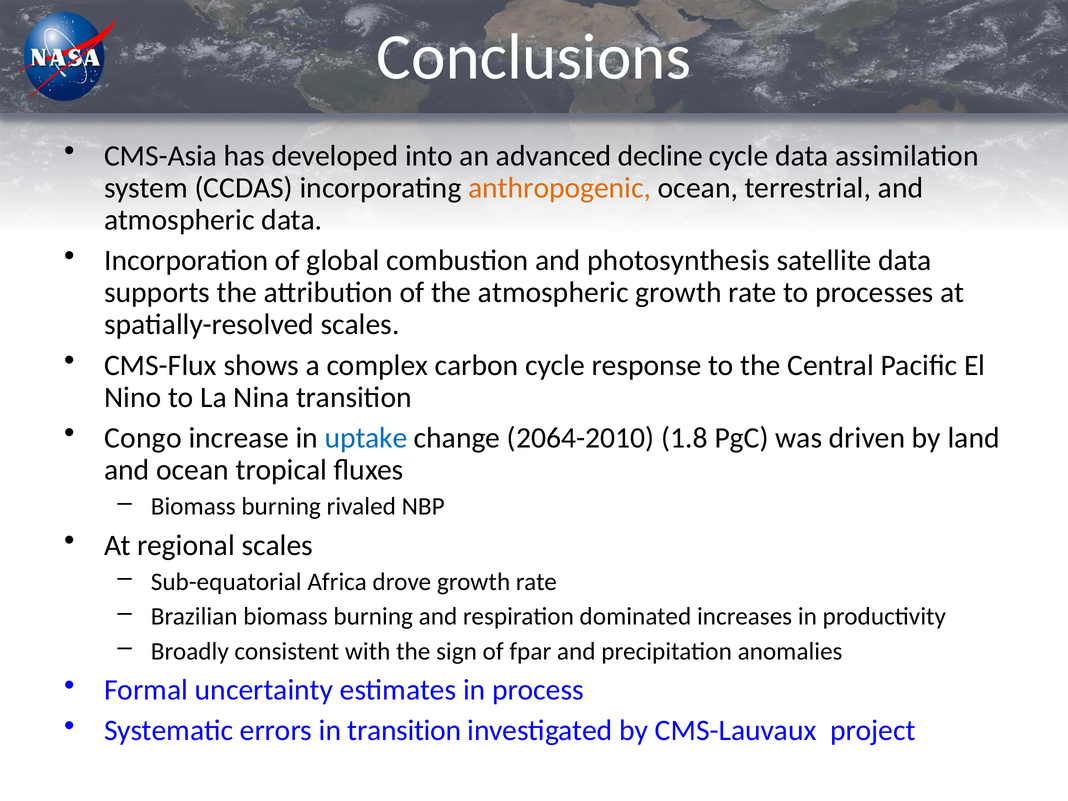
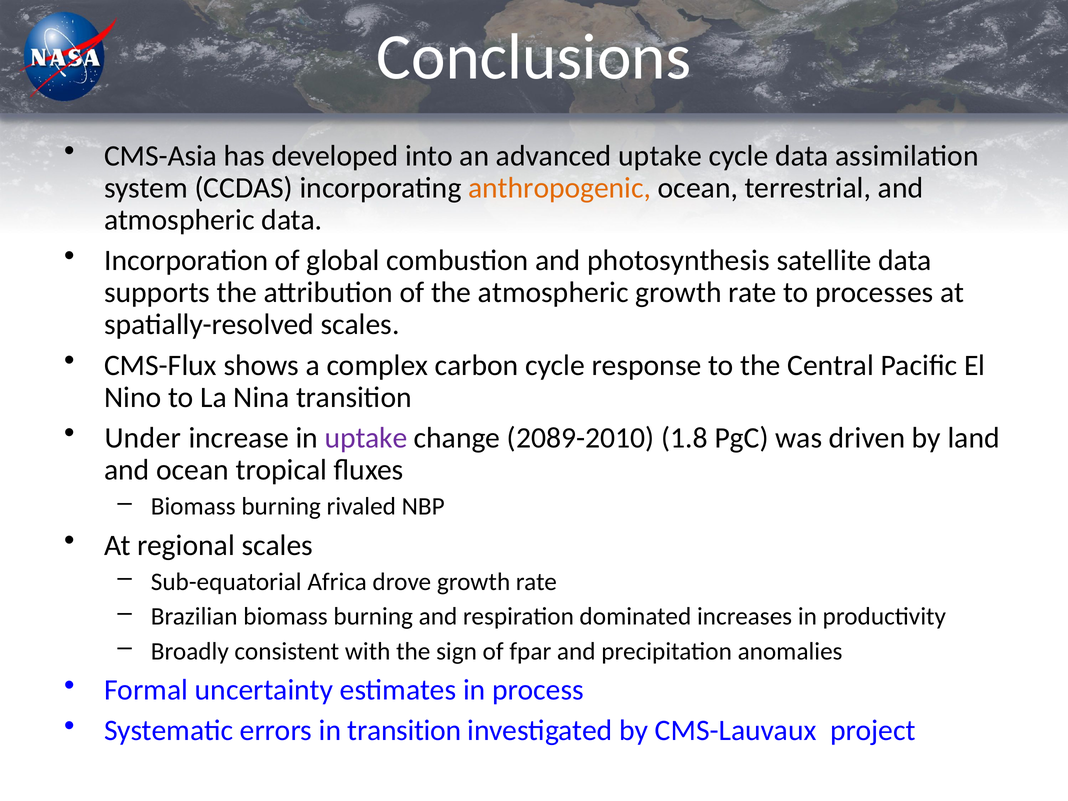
advanced decline: decline -> uptake
Congo: Congo -> Under
uptake at (366, 438) colour: blue -> purple
2064-2010: 2064-2010 -> 2089-2010
